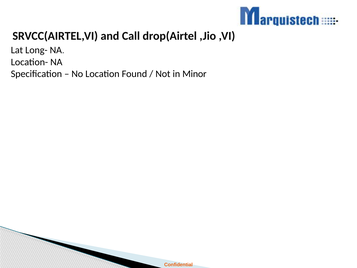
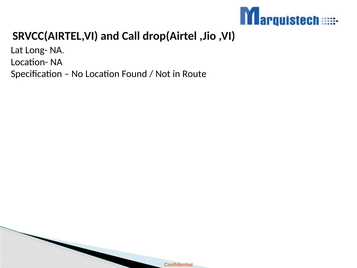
Minor: Minor -> Route
